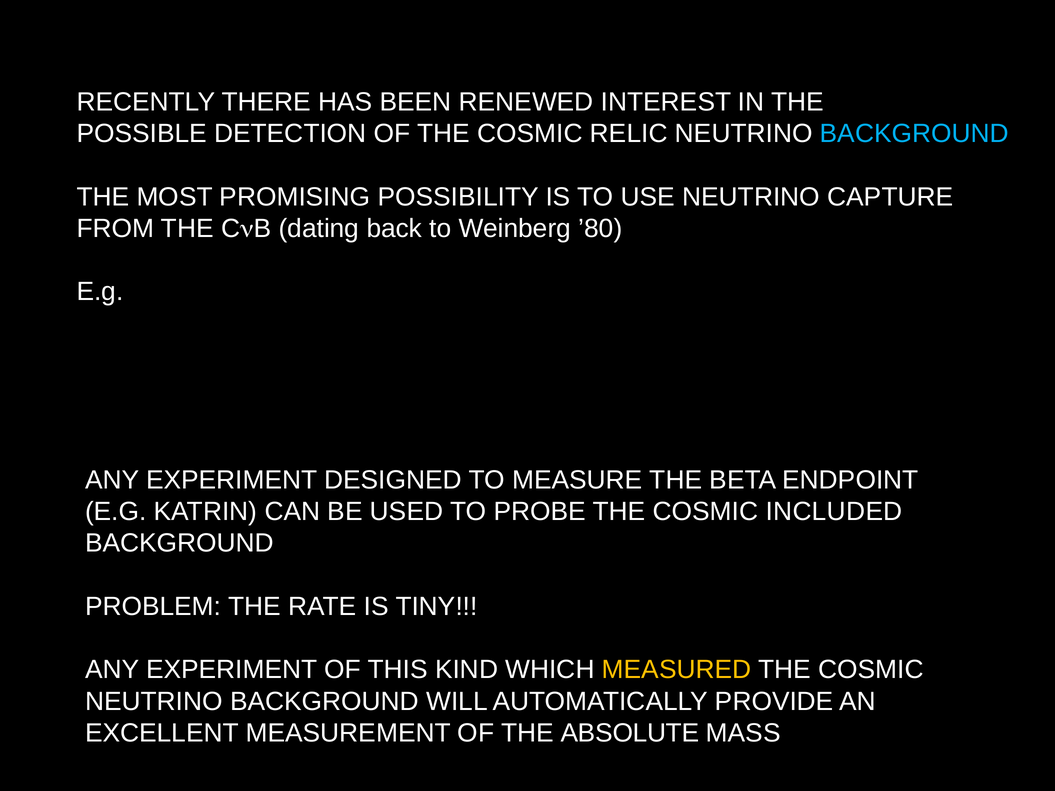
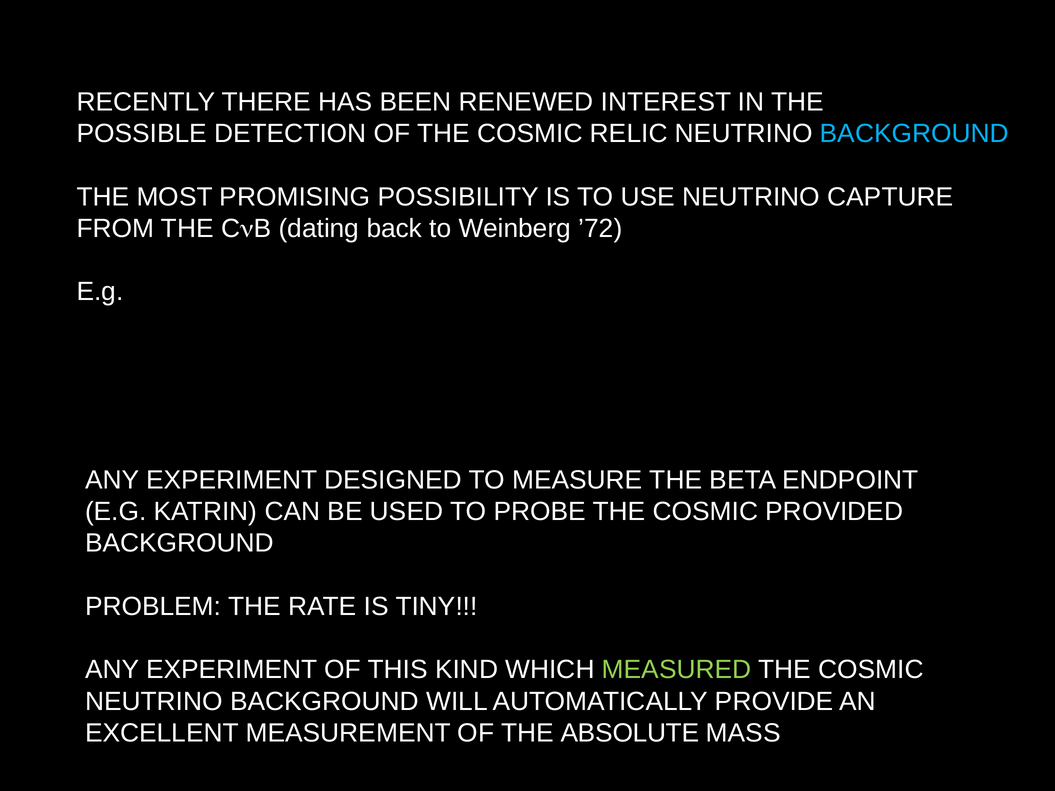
’80: ’80 -> ’72
INCLUDED: INCLUDED -> PROVIDED
MEASURED colour: yellow -> light green
